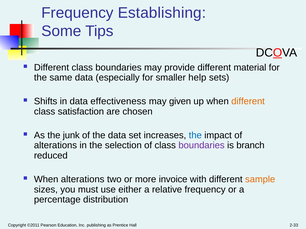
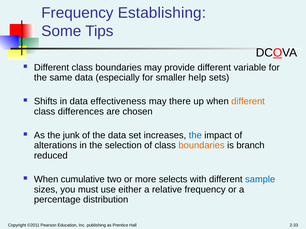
material: material -> variable
given: given -> there
satisfaction: satisfaction -> differences
boundaries at (202, 146) colour: purple -> orange
When alterations: alterations -> cumulative
invoice: invoice -> selects
sample colour: orange -> blue
